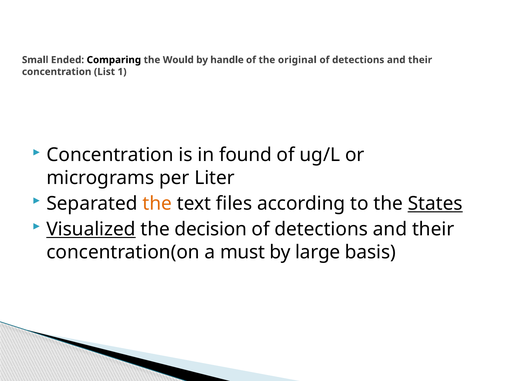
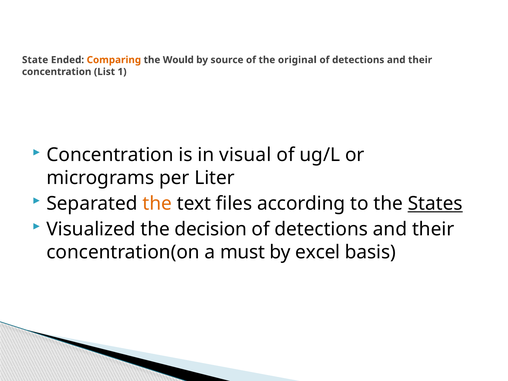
Small: Small -> State
Comparing colour: black -> orange
handle: handle -> source
found: found -> visual
Visualized underline: present -> none
large: large -> excel
